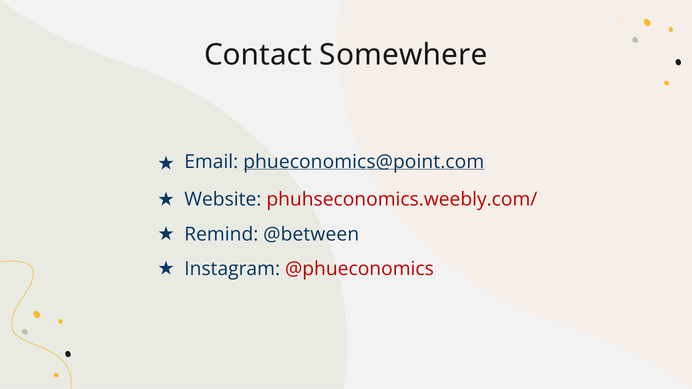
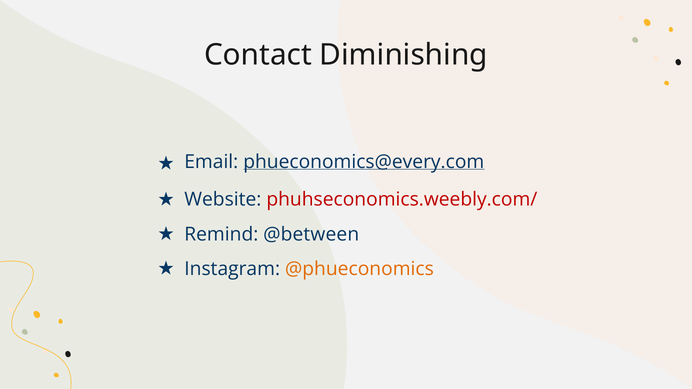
Somewhere: Somewhere -> Diminishing
phueconomics@point.com: phueconomics@point.com -> phueconomics@every.com
@phueconomics colour: red -> orange
